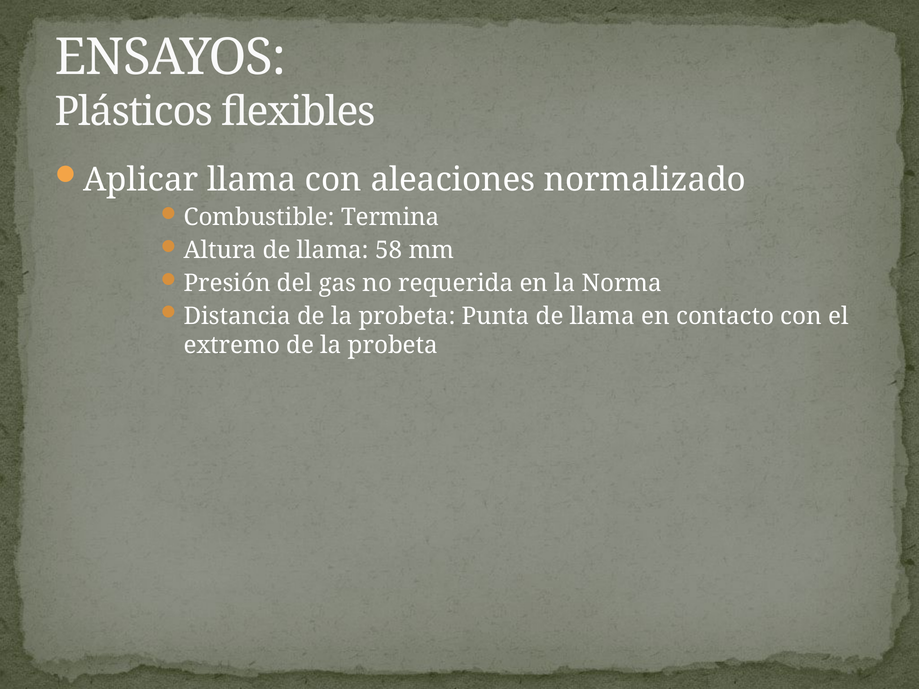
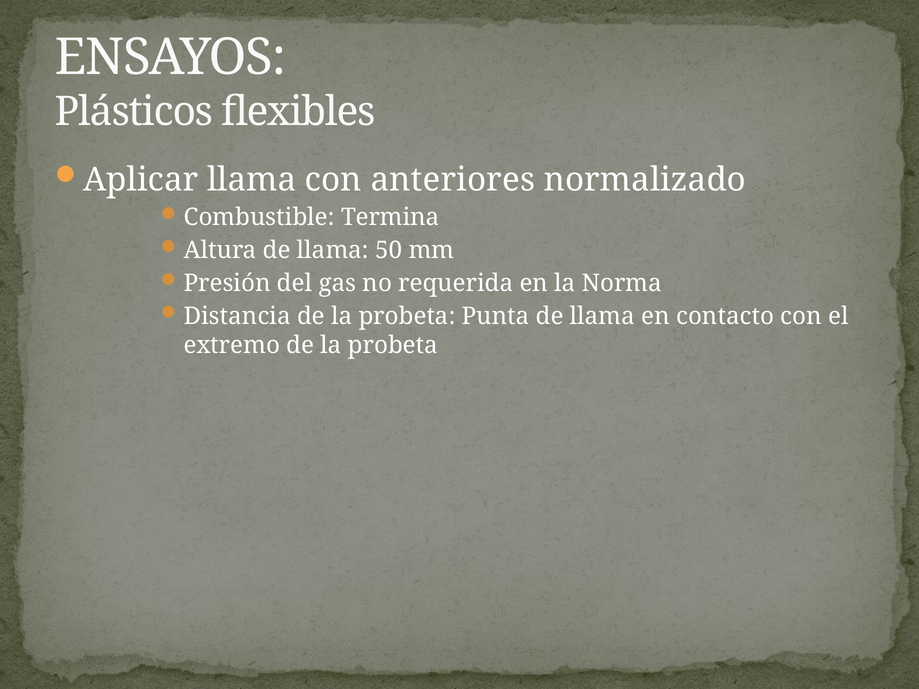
aleaciones: aleaciones -> anteriores
58: 58 -> 50
